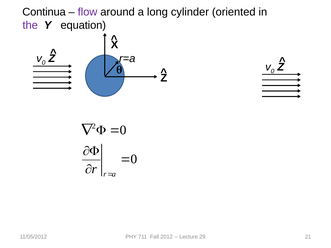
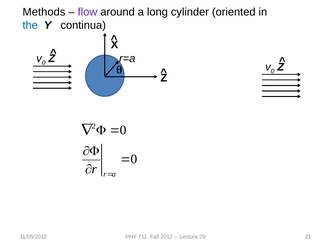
Continua: Continua -> Methods
the colour: purple -> blue
equation: equation -> continua
